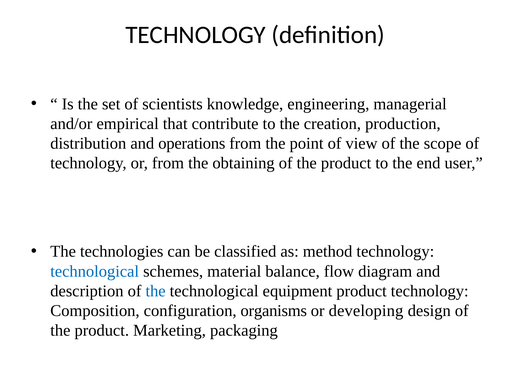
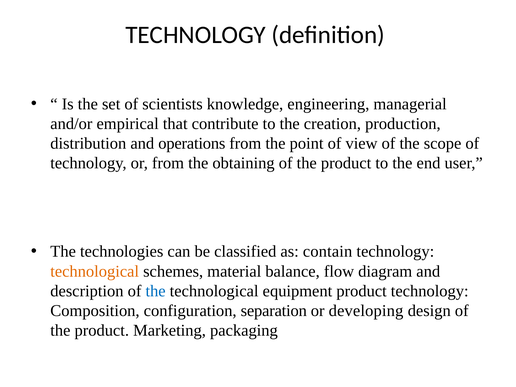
method: method -> contain
technological at (95, 271) colour: blue -> orange
organisms: organisms -> separation
